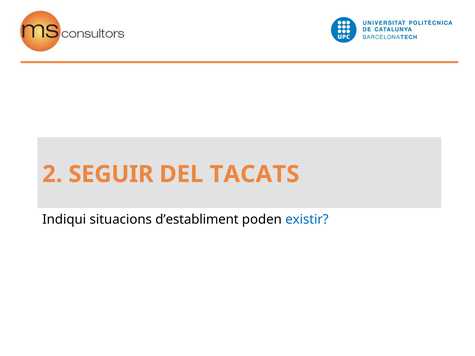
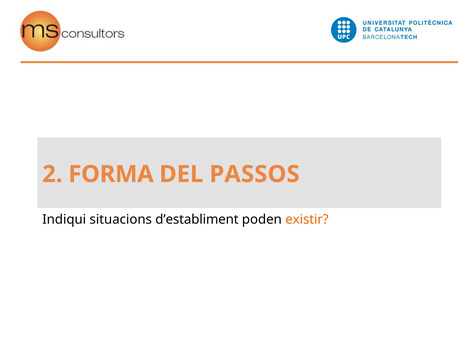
SEGUIR: SEGUIR -> FORMA
TACATS: TACATS -> PASSOS
existir colour: blue -> orange
